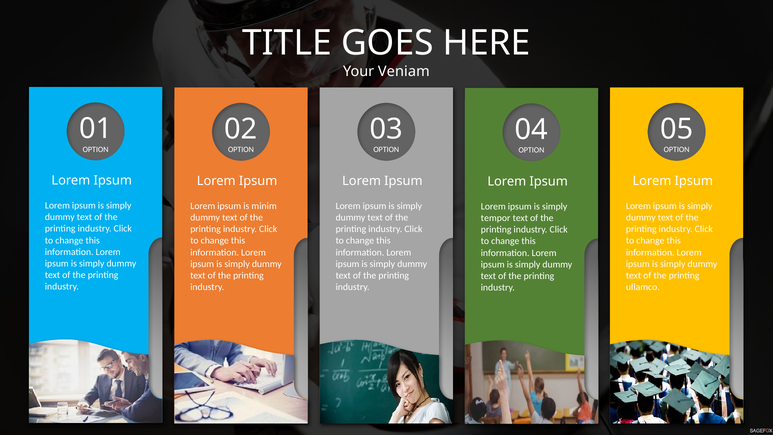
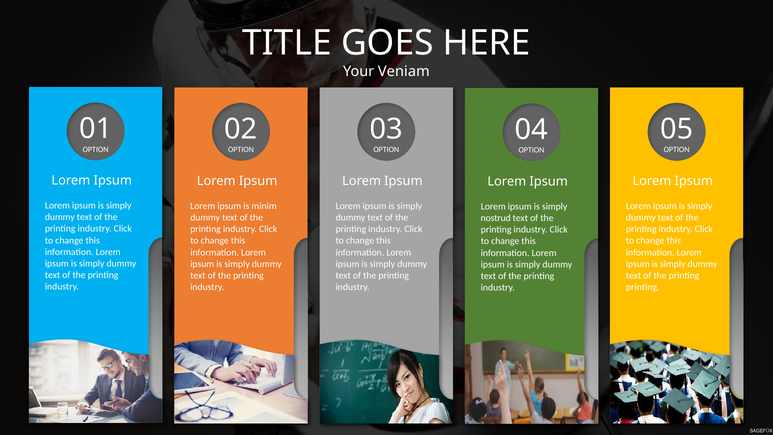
tempor: tempor -> nostrud
ullamco at (643, 287): ullamco -> printing
